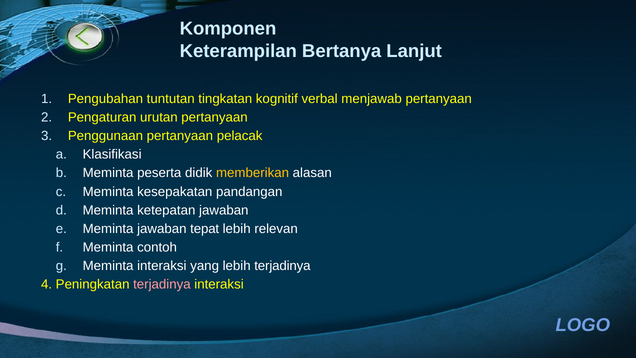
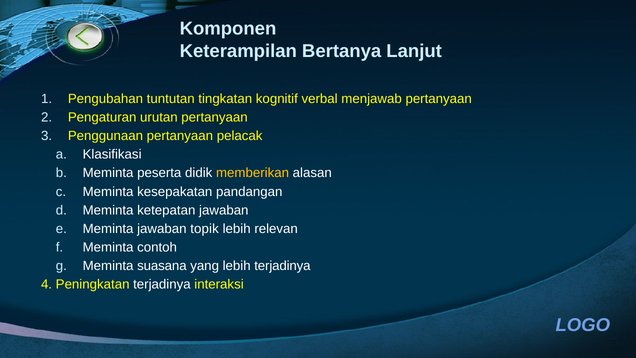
tepat: tepat -> topik
Meminta interaksi: interaksi -> suasana
terjadinya at (162, 284) colour: pink -> white
